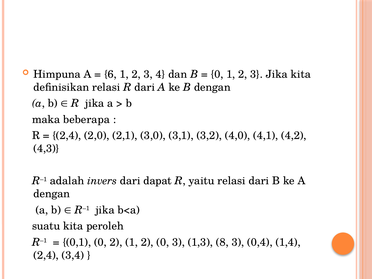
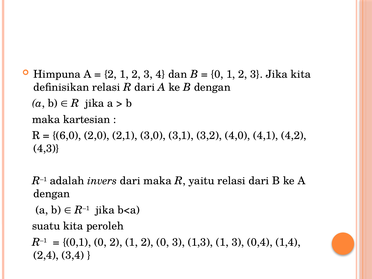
6 at (110, 74): 6 -> 2
beberapa: beberapa -> kartesian
2,4 at (67, 136): 2,4 -> 6,0
dari dapat: dapat -> maka
1,3 8: 8 -> 1
